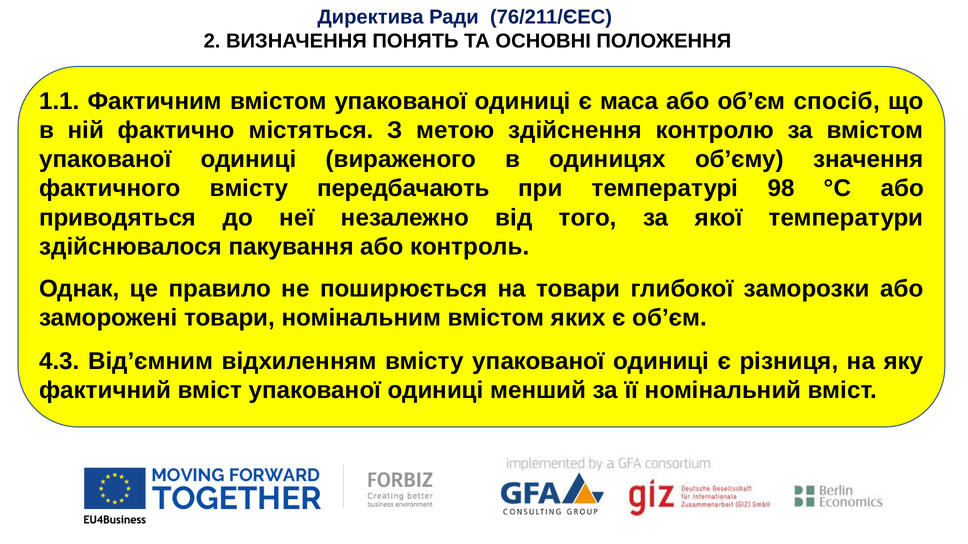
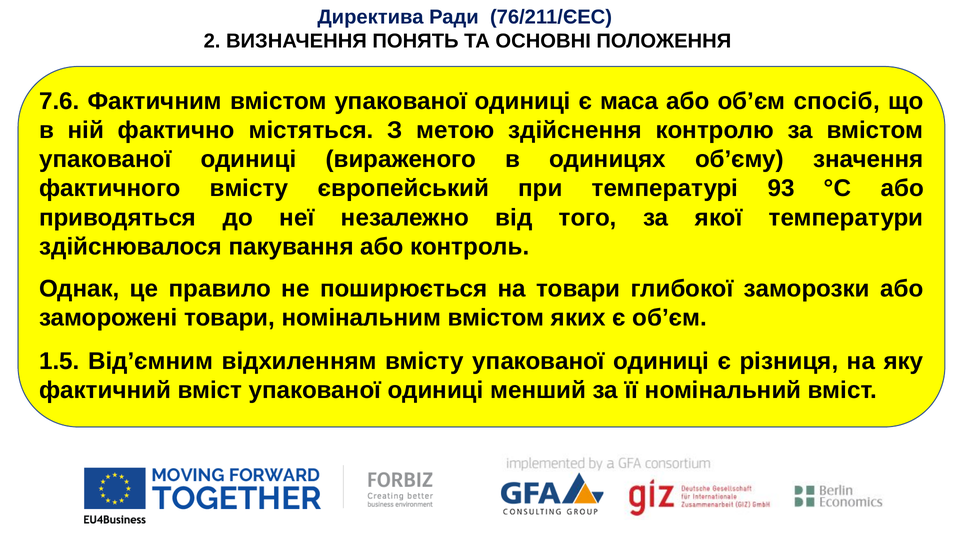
1.1: 1.1 -> 7.6
передбачають: передбачають -> європейський
98: 98 -> 93
4.3: 4.3 -> 1.5
